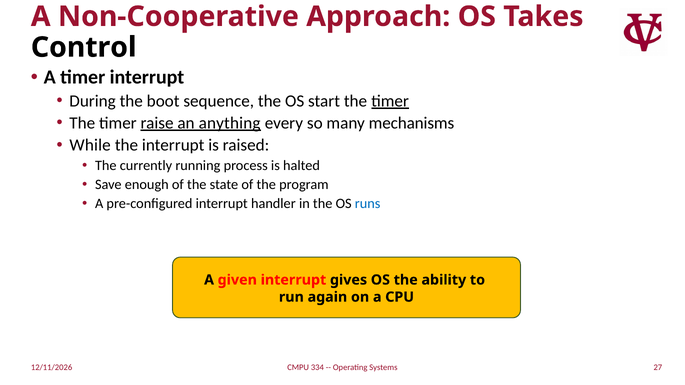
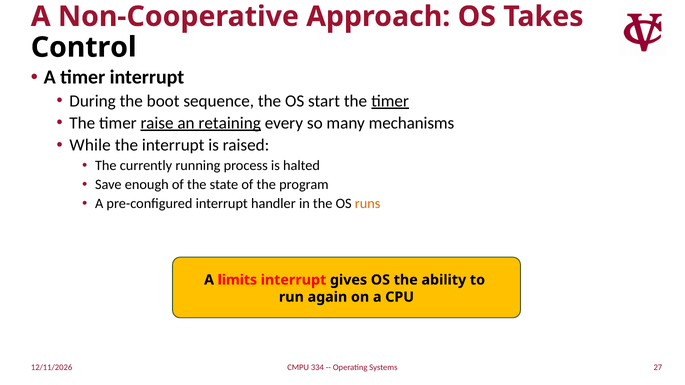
anything: anything -> retaining
runs colour: blue -> orange
given: given -> limits
